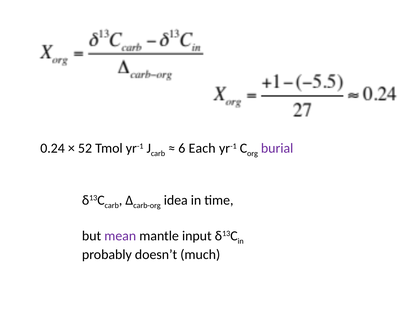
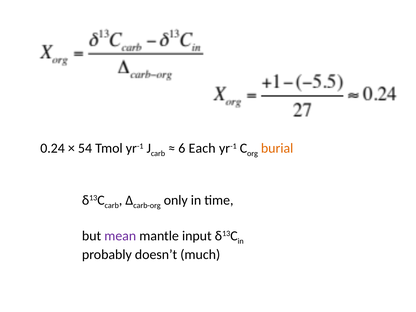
52: 52 -> 54
burial colour: purple -> orange
idea: idea -> only
